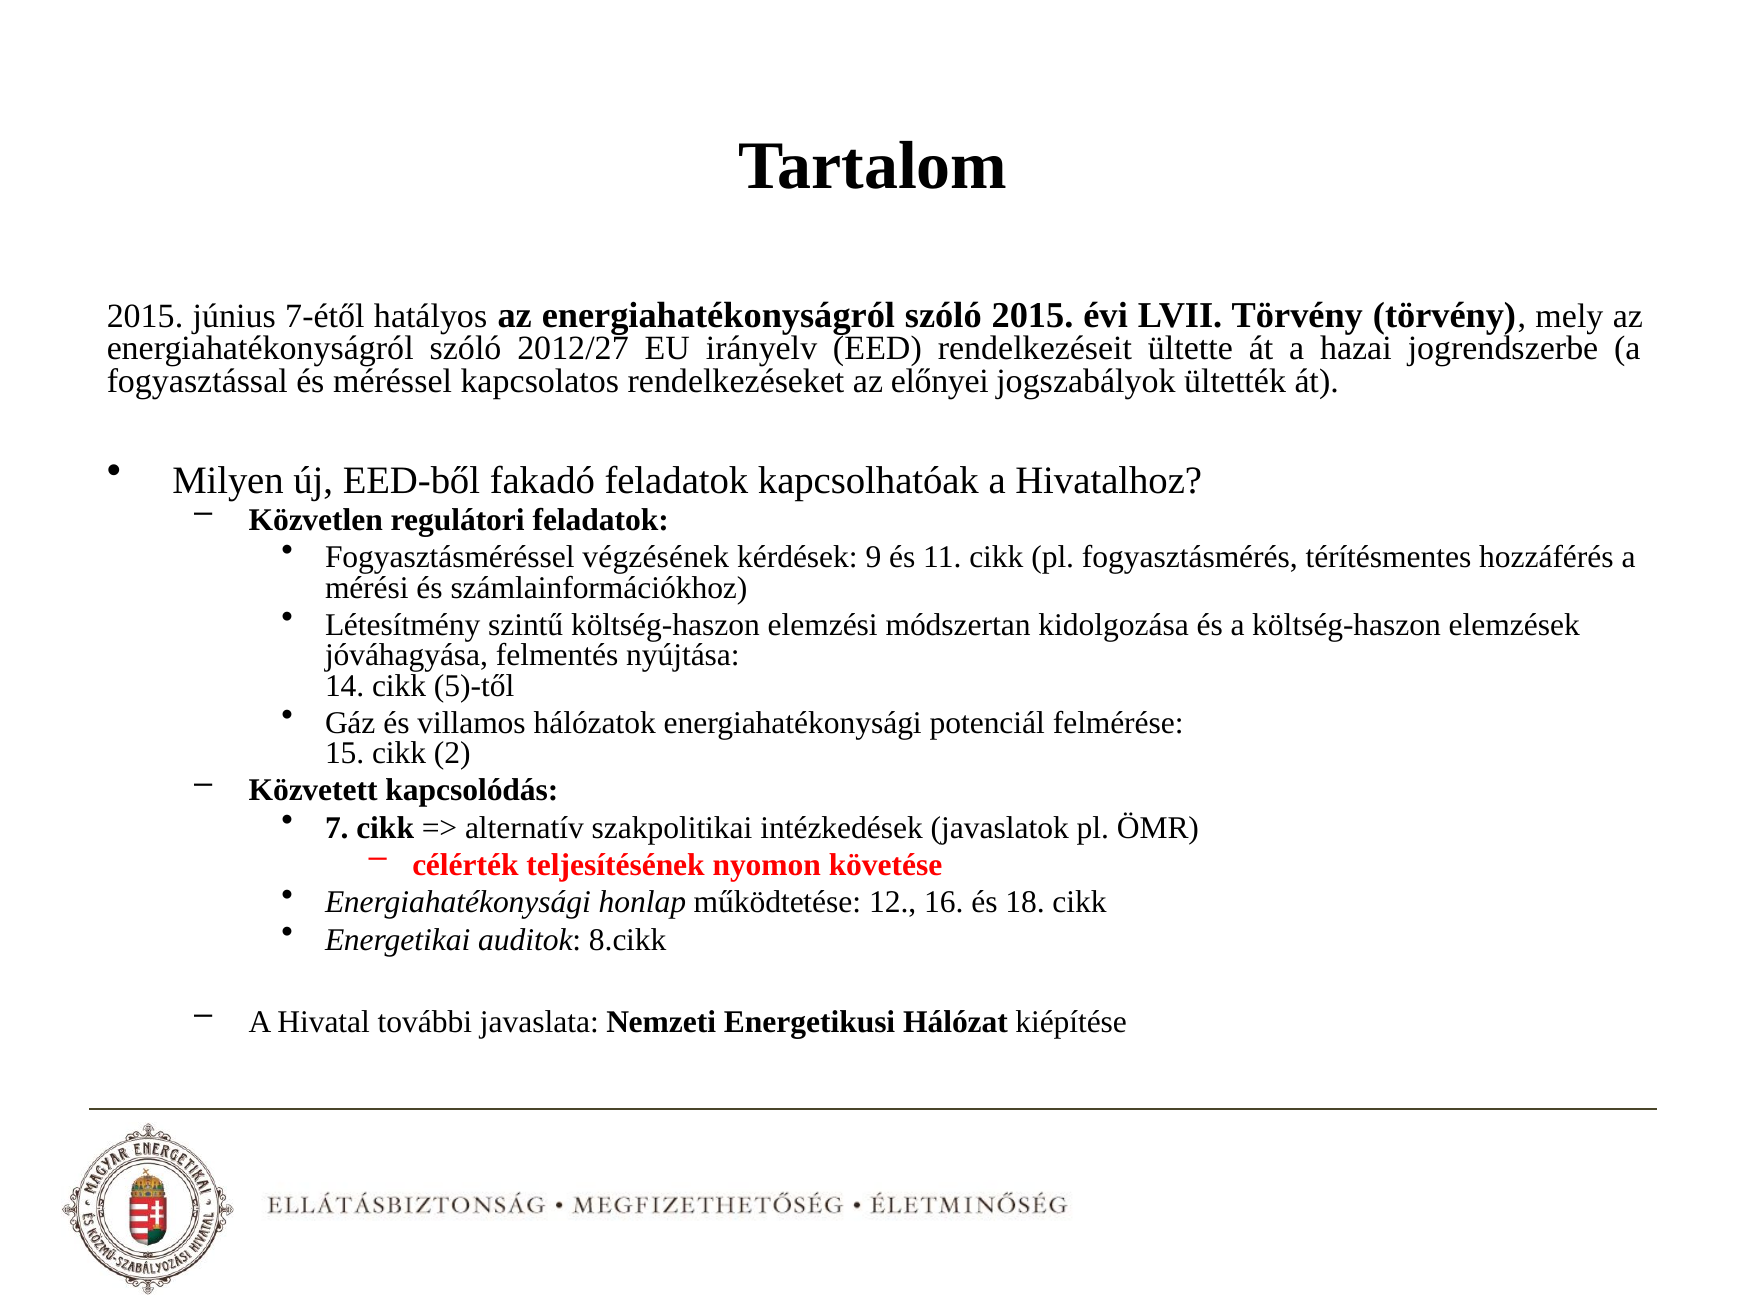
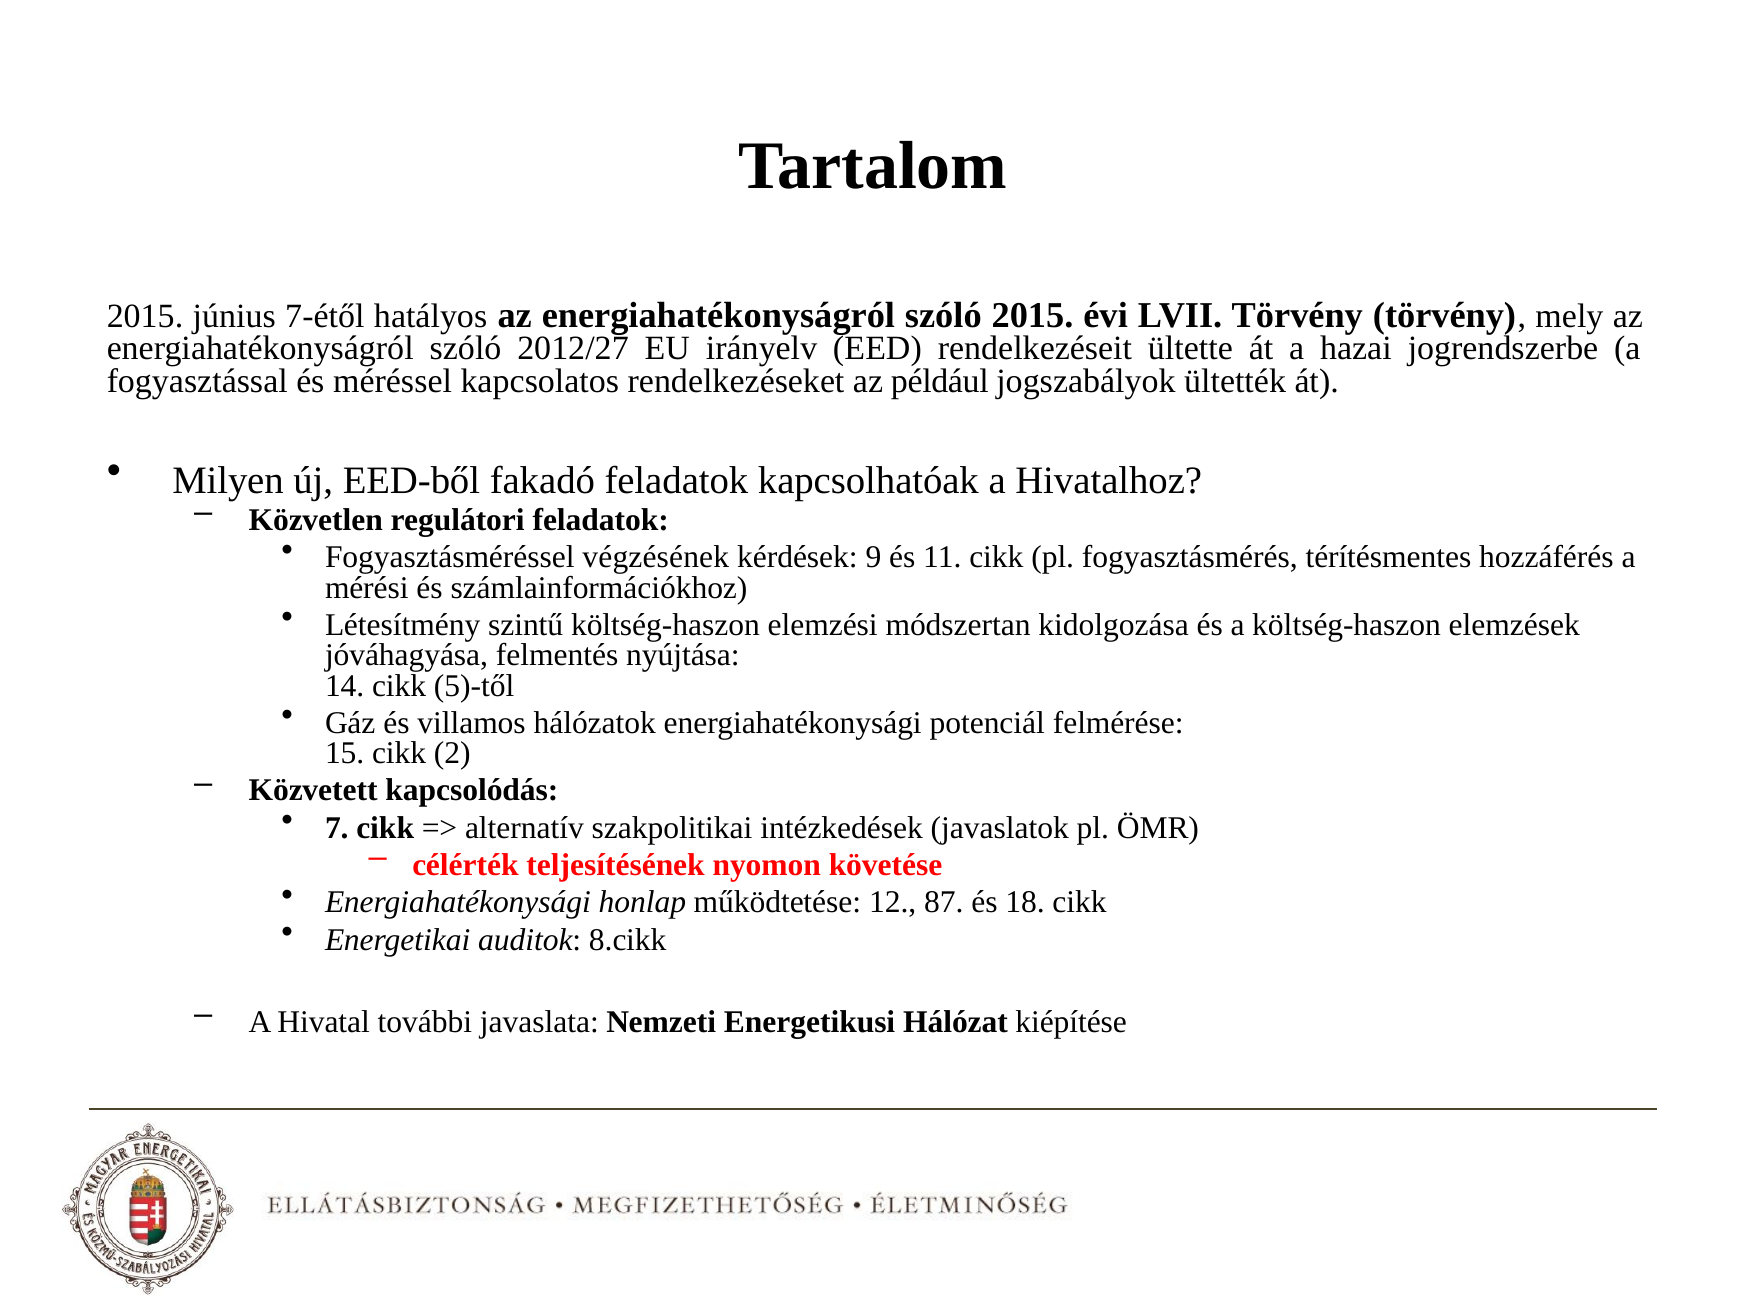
előnyei: előnyei -> például
16: 16 -> 87
